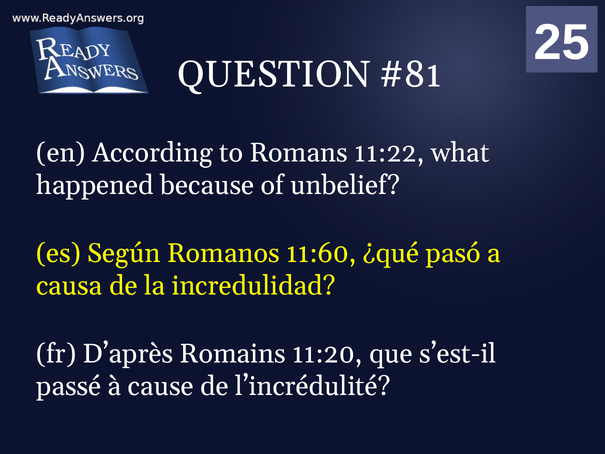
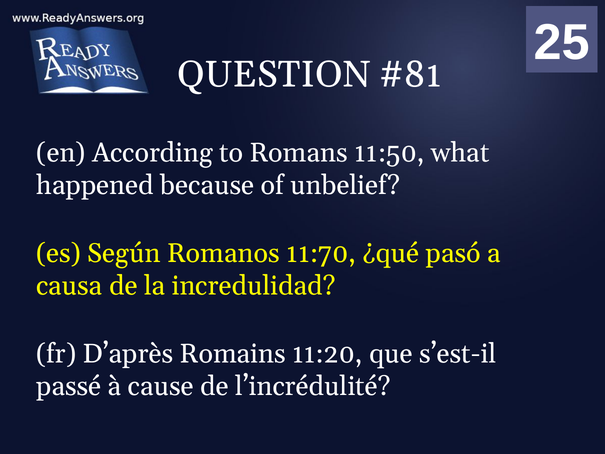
11:22: 11:22 -> 11:50
11:60: 11:60 -> 11:70
